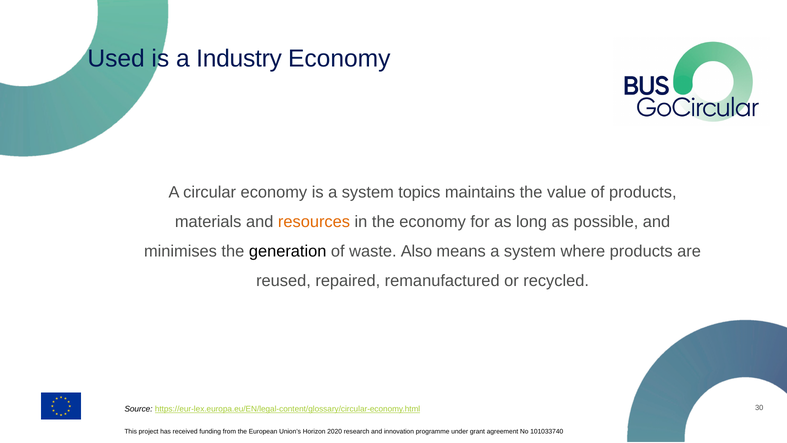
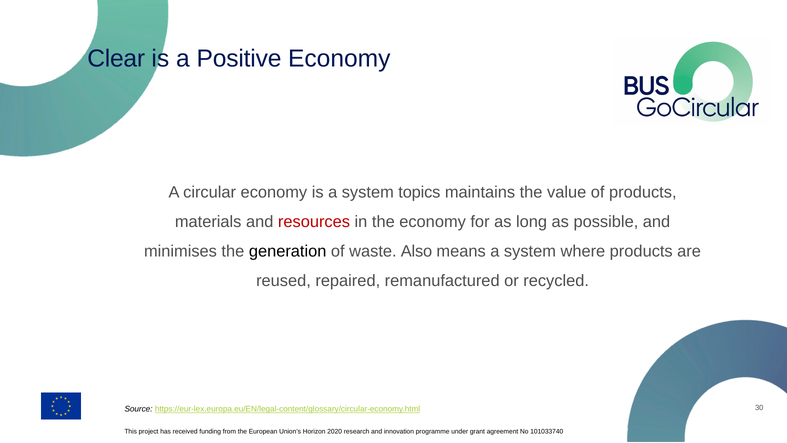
Used: Used -> Clear
Industry: Industry -> Positive
resources colour: orange -> red
